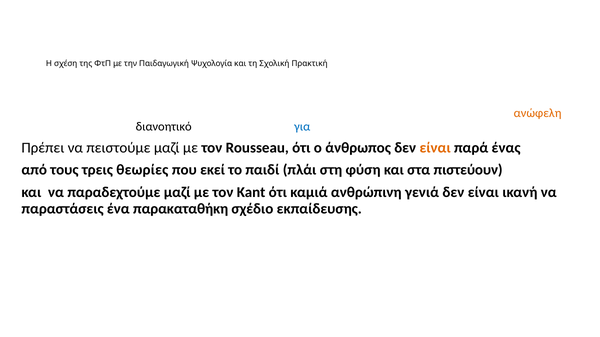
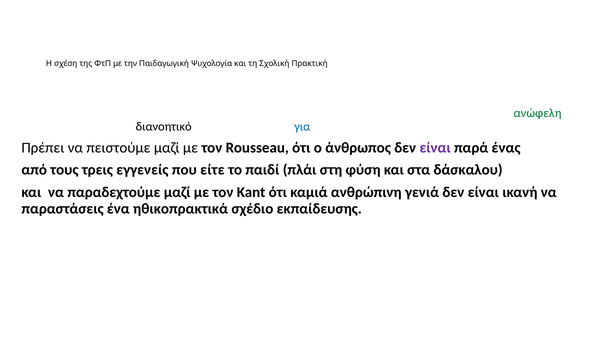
ανώφελη colour: orange -> green
είναι at (435, 148) colour: orange -> purple
θεωρίες: θεωρίες -> εγγενείς
εκεί: εκεί -> είτε
πιστεύουν: πιστεύουν -> δάσκαλου
παρακαταθήκη: παρακαταθήκη -> ηθικοπρακτικά
